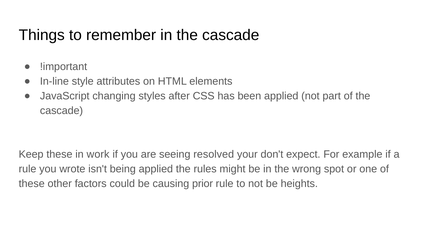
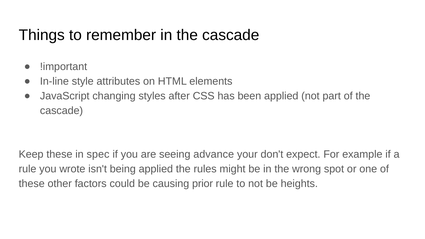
work: work -> spec
resolved: resolved -> advance
